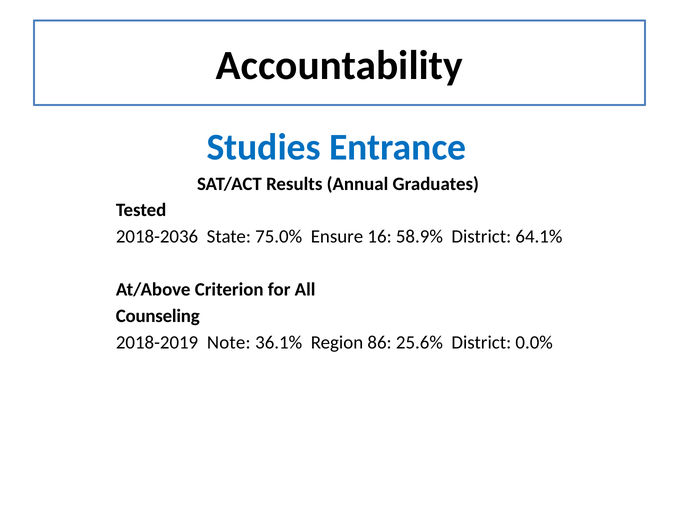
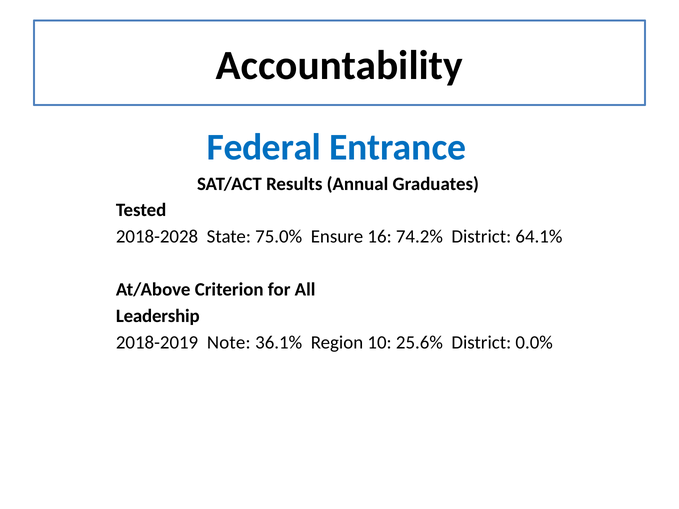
Studies: Studies -> Federal
2018-2036: 2018-2036 -> 2018-2028
58.9%: 58.9% -> 74.2%
Counseling: Counseling -> Leadership
86: 86 -> 10
